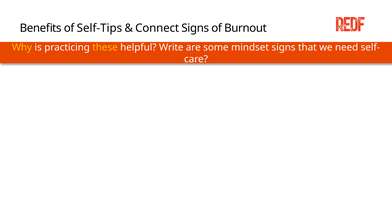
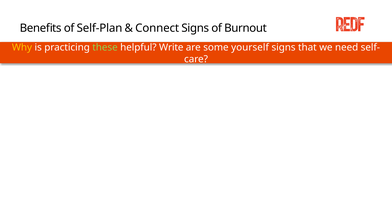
Self-Tips: Self-Tips -> Self-Plan
these colour: yellow -> light green
mindset: mindset -> yourself
